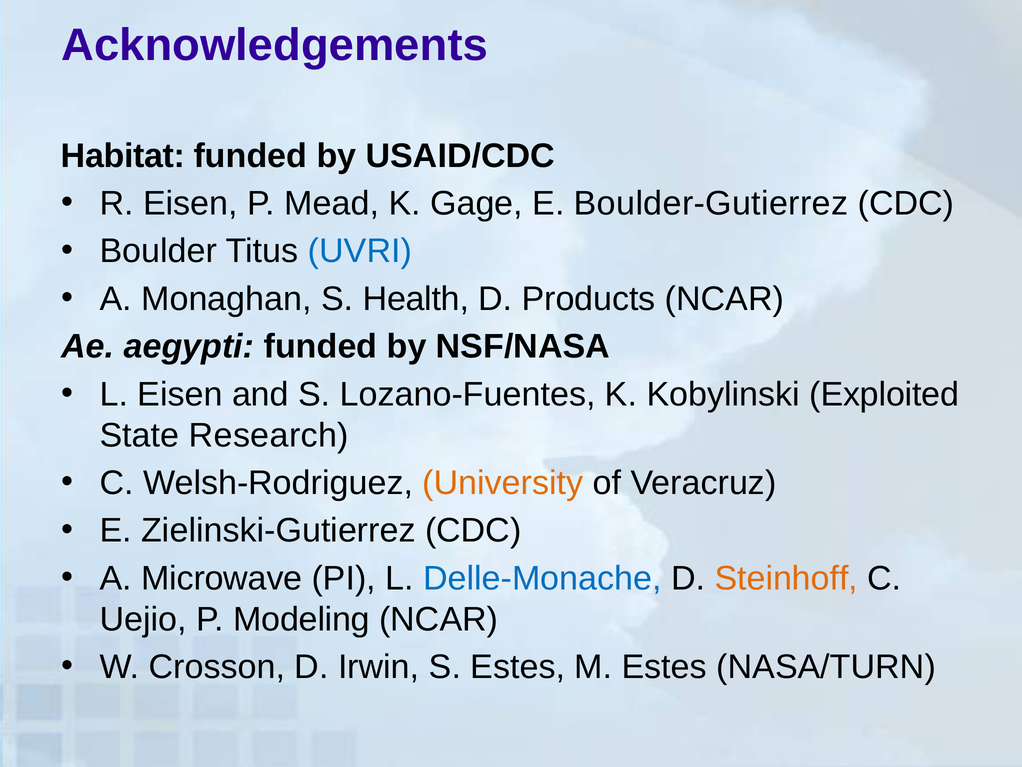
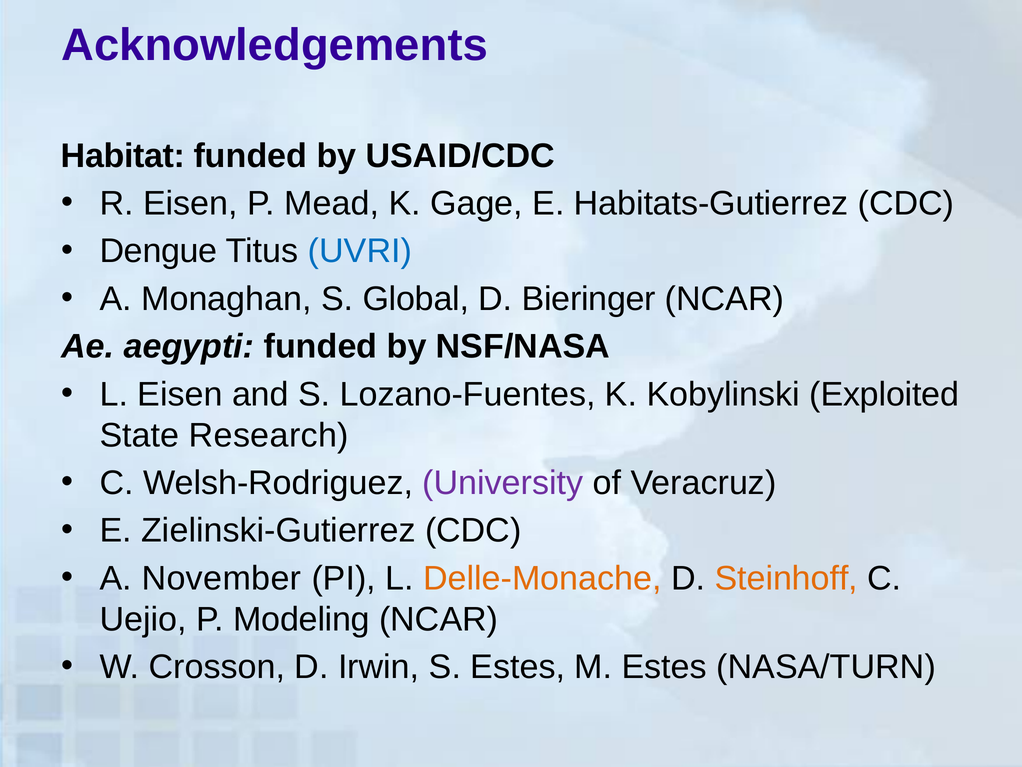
Boulder-Gutierrez: Boulder-Gutierrez -> Habitats-Gutierrez
Boulder: Boulder -> Dengue
Health: Health -> Global
Products: Products -> Bieringer
University colour: orange -> purple
Microwave: Microwave -> November
Delle-Monache colour: blue -> orange
